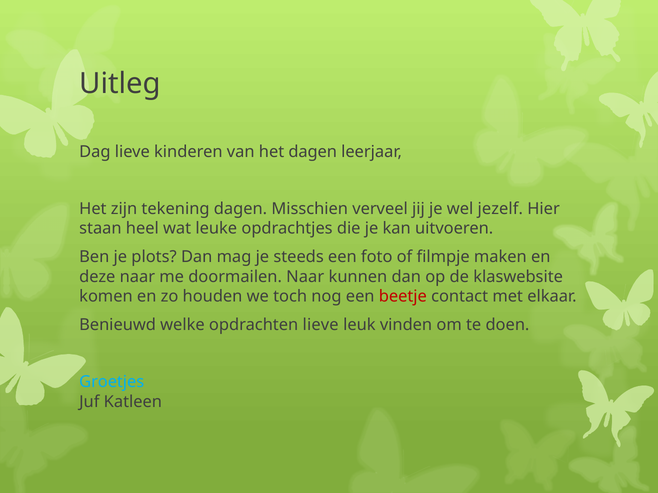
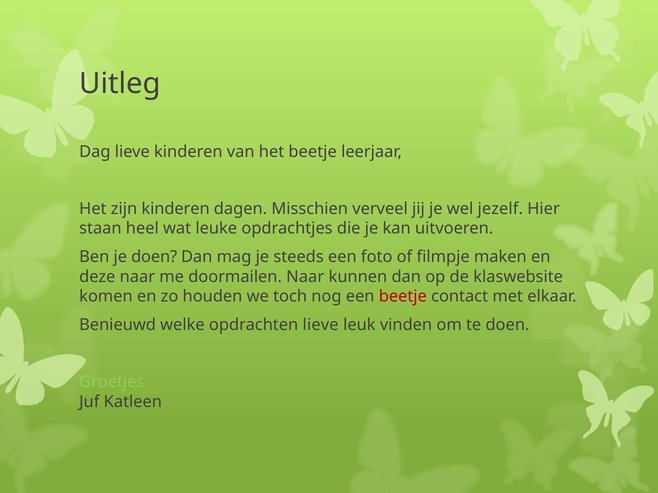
het dagen: dagen -> beetje
zijn tekening: tekening -> kinderen
je plots: plots -> doen
Groetjes colour: light blue -> light green
